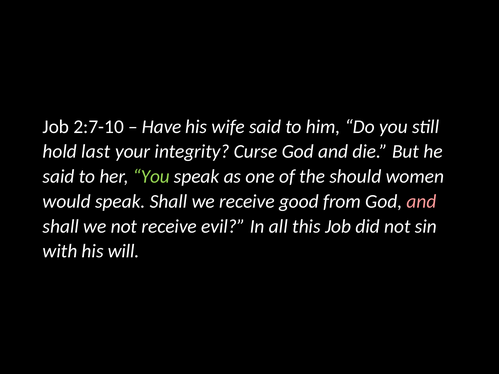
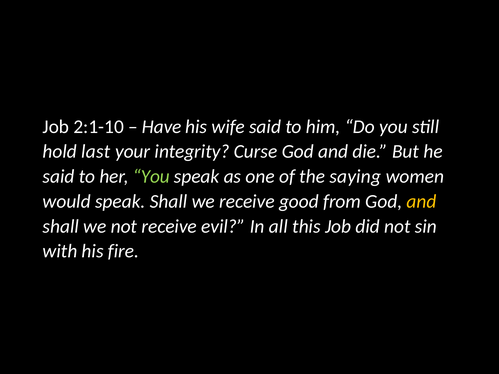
2:7-10: 2:7-10 -> 2:1-10
should: should -> saying
and at (422, 202) colour: pink -> yellow
will: will -> fire
